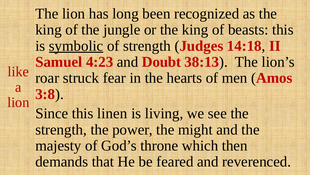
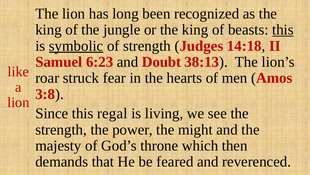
this at (283, 30) underline: none -> present
4:23: 4:23 -> 6:23
linen: linen -> regal
